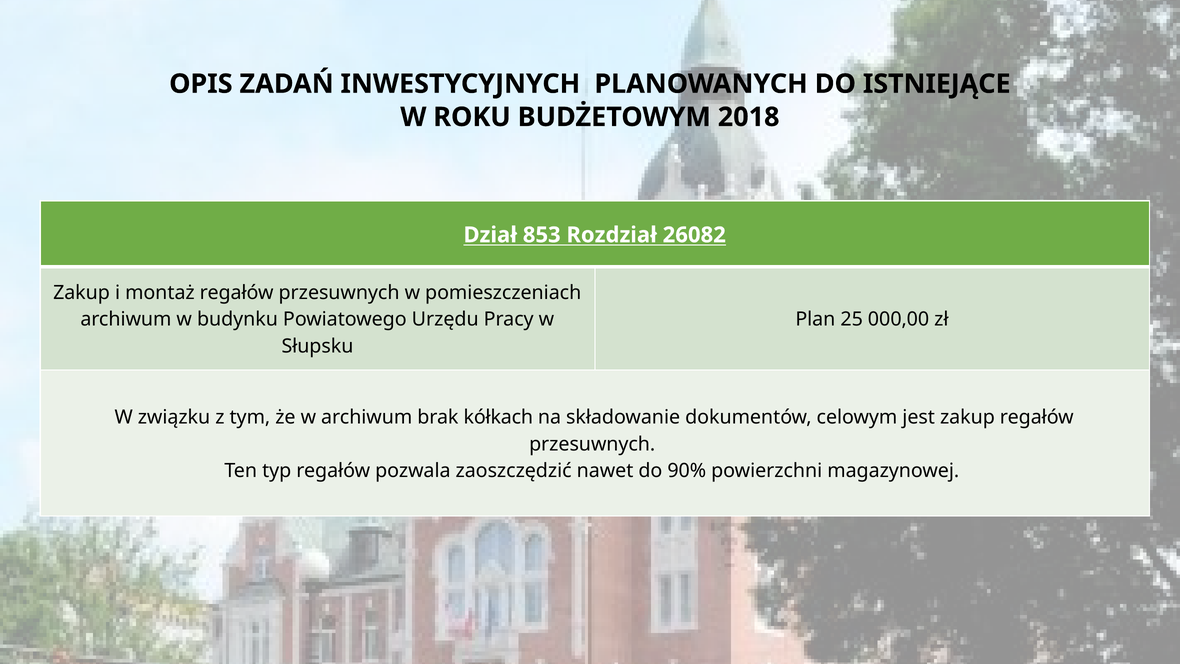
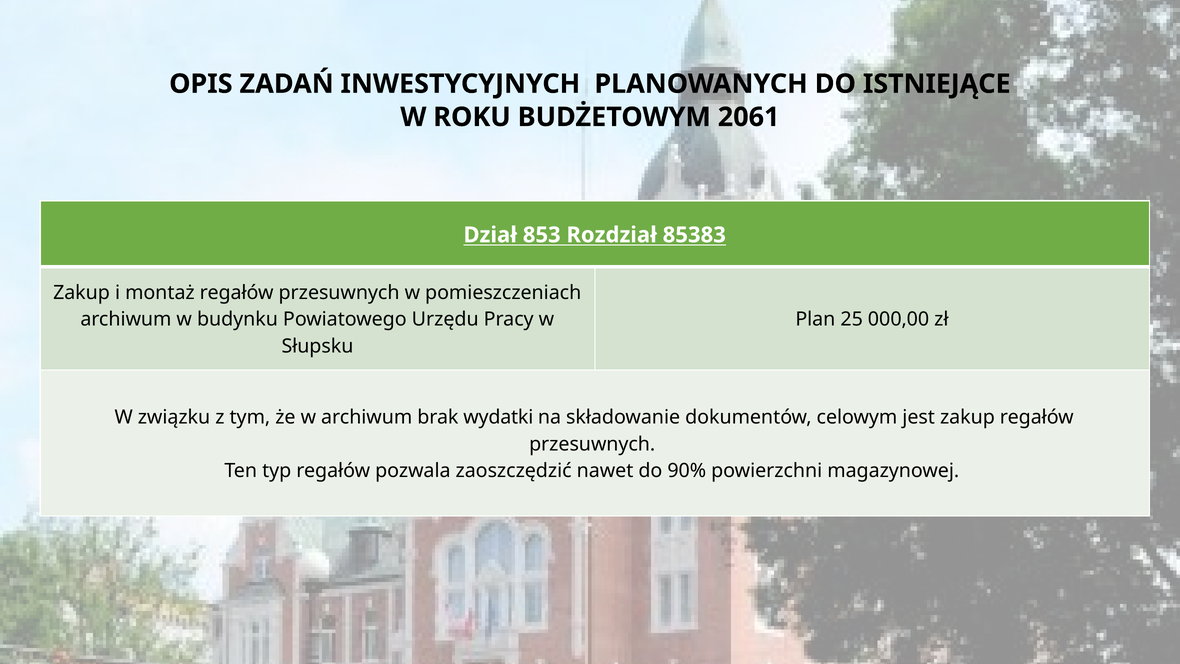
2018: 2018 -> 2061
26082: 26082 -> 85383
kółkach: kółkach -> wydatki
